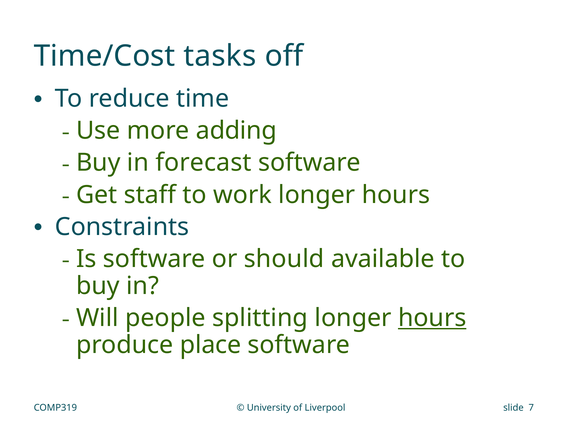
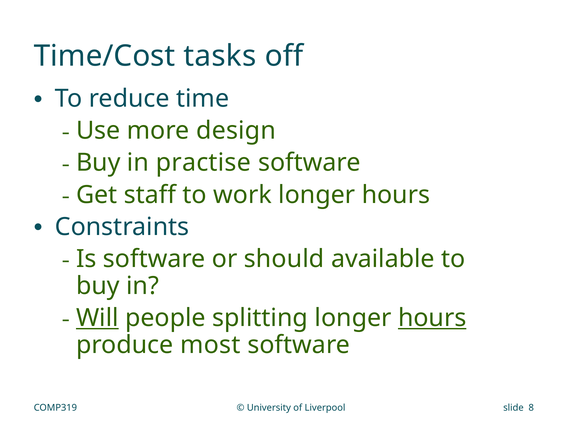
adding: adding -> design
forecast: forecast -> practise
Will underline: none -> present
place: place -> most
7: 7 -> 8
